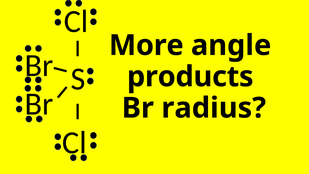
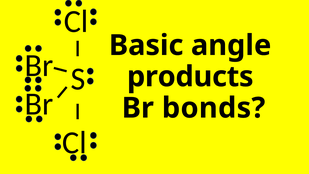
More: More -> Basic
radius: radius -> bonds
